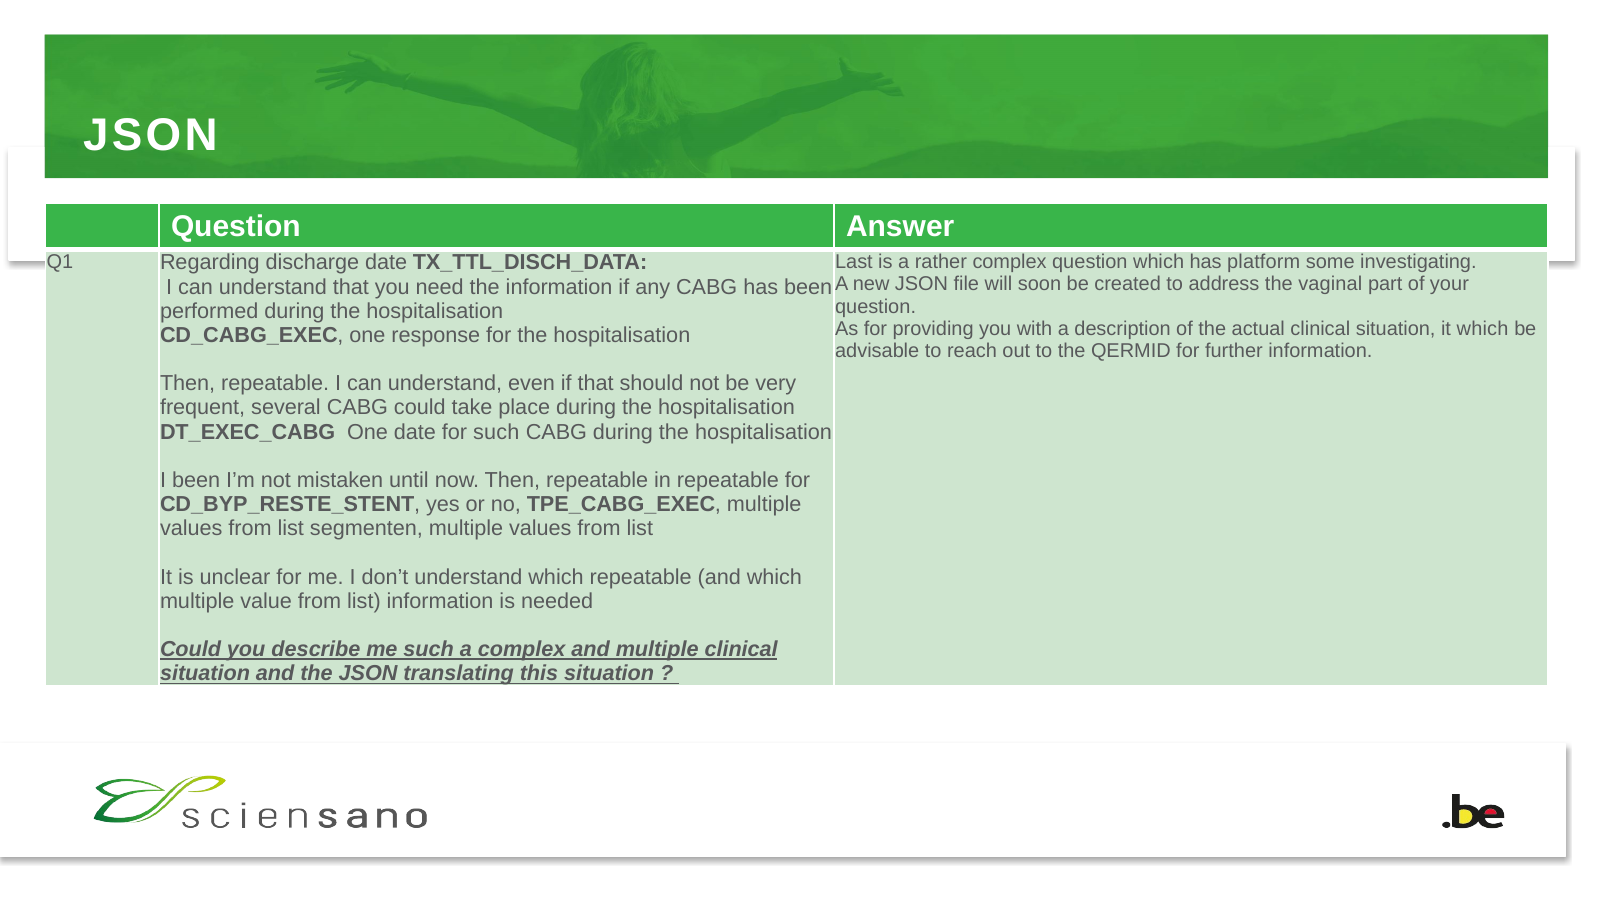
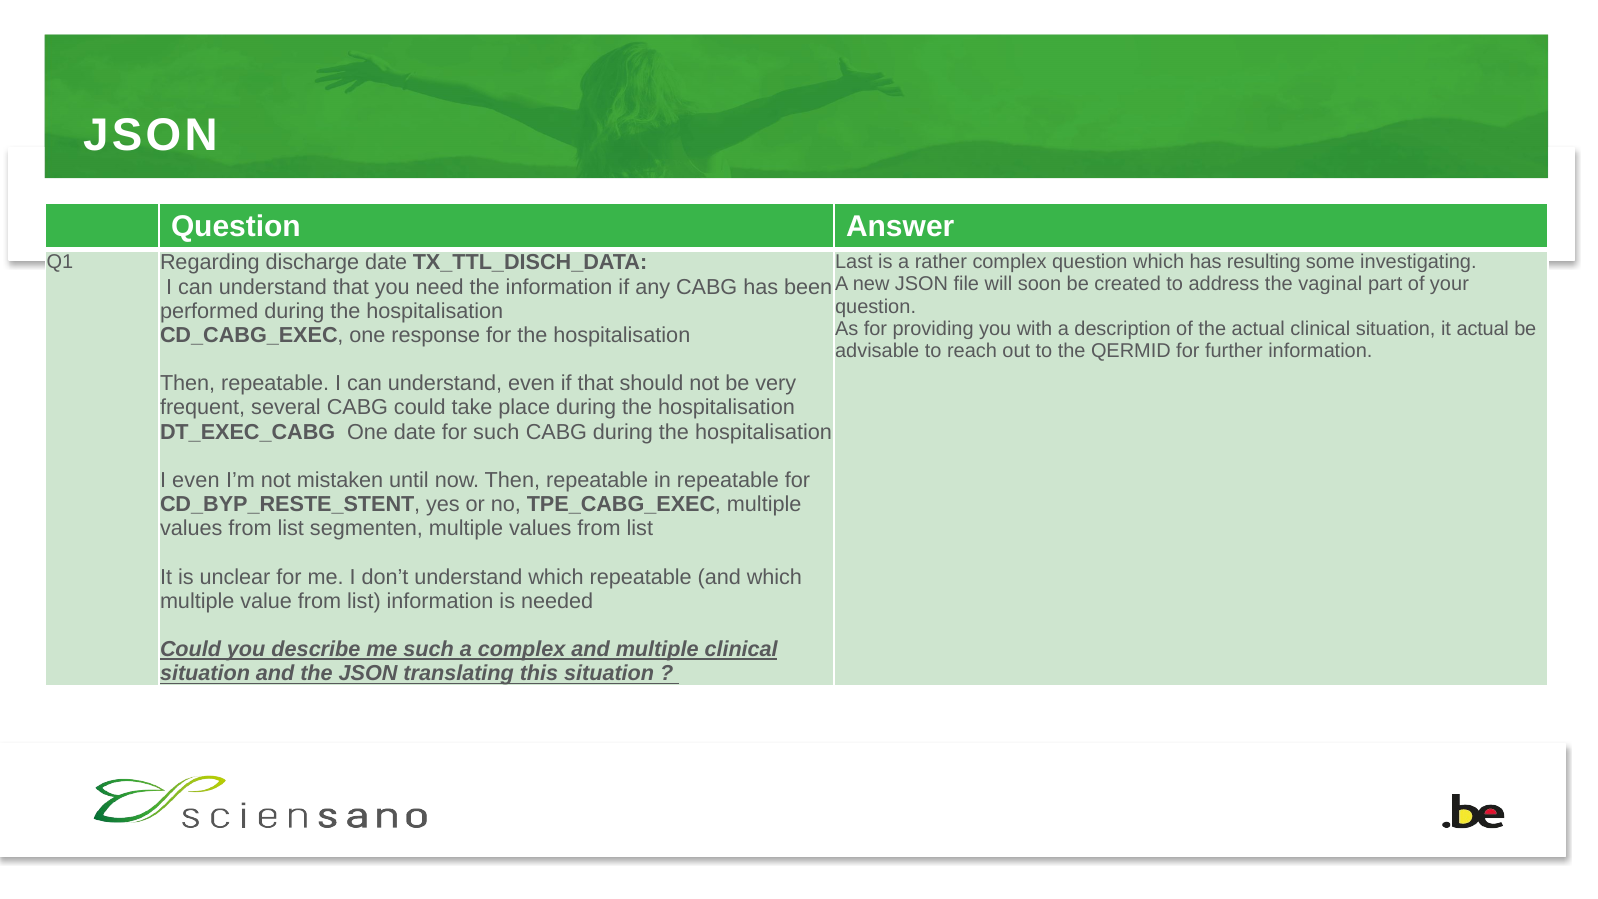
platform: platform -> resulting
it which: which -> actual
I been: been -> even
